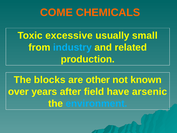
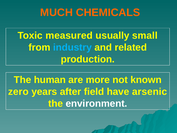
COME: COME -> MUCH
excessive: excessive -> measured
blocks: blocks -> human
other: other -> more
over: over -> zero
environment colour: light blue -> white
